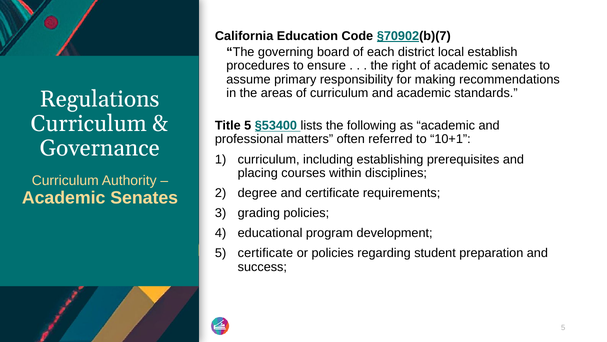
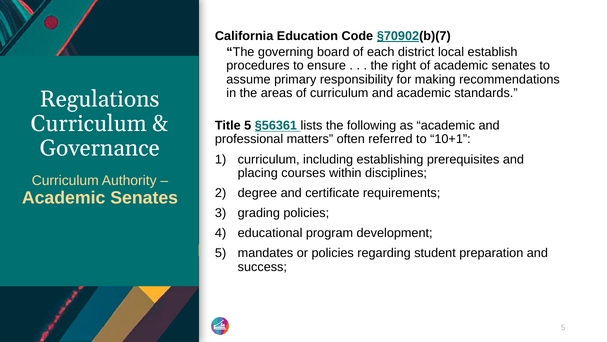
§53400: §53400 -> §56361
5 certificate: certificate -> mandates
